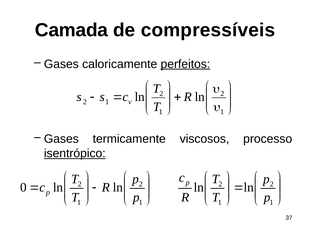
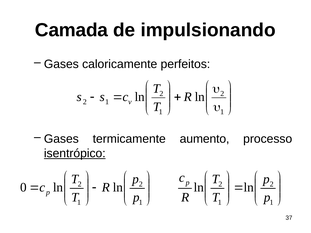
compressíveis: compressíveis -> impulsionando
perfeitos underline: present -> none
viscosos: viscosos -> aumento
